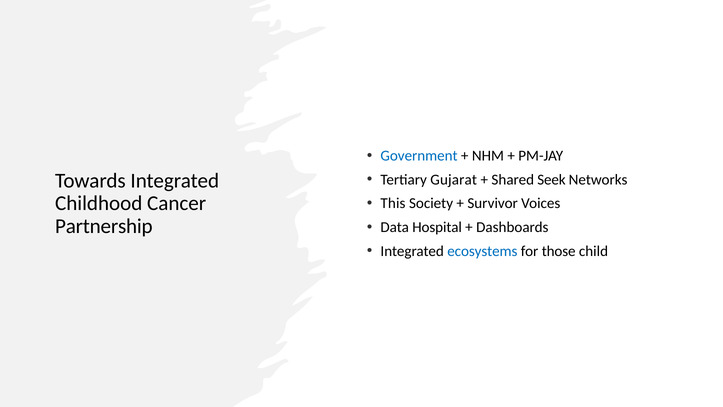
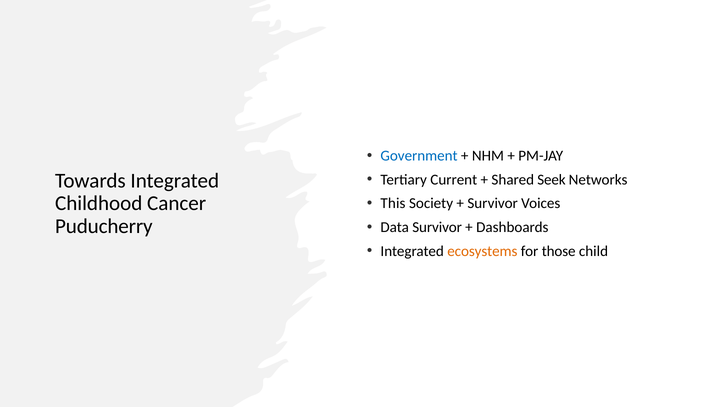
Gujarat: Gujarat -> Current
Partnership: Partnership -> Puducherry
Data Hospital: Hospital -> Survivor
ecosystems colour: blue -> orange
